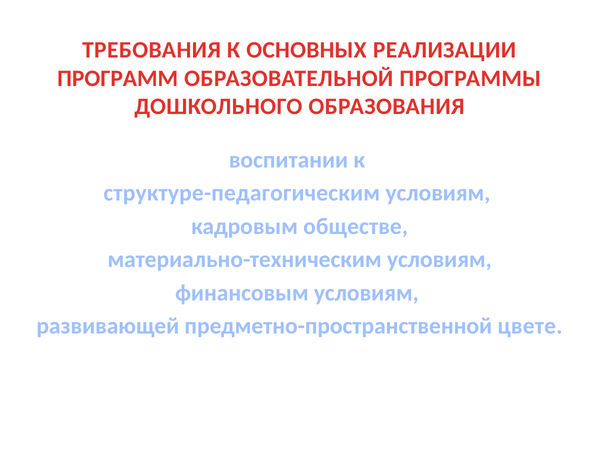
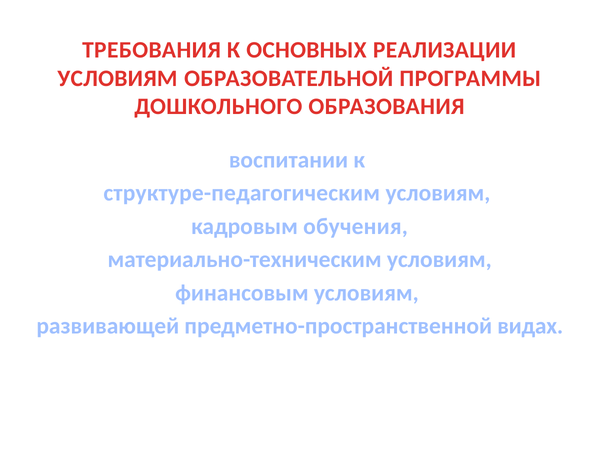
ПРОГРАММ at (118, 78): ПРОГРАММ -> УСЛОВИЯМ
обществе: обществе -> обучения
цвете: цвете -> видах
